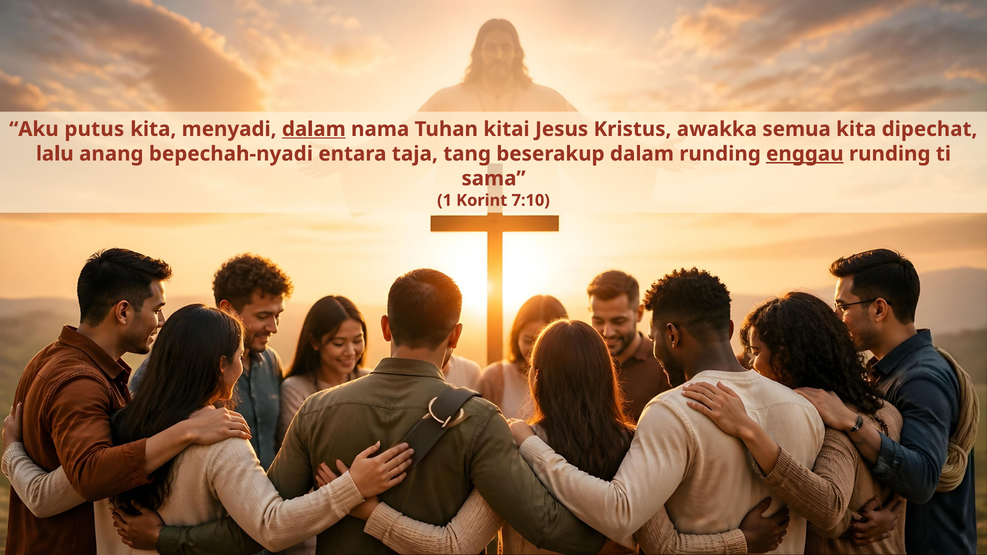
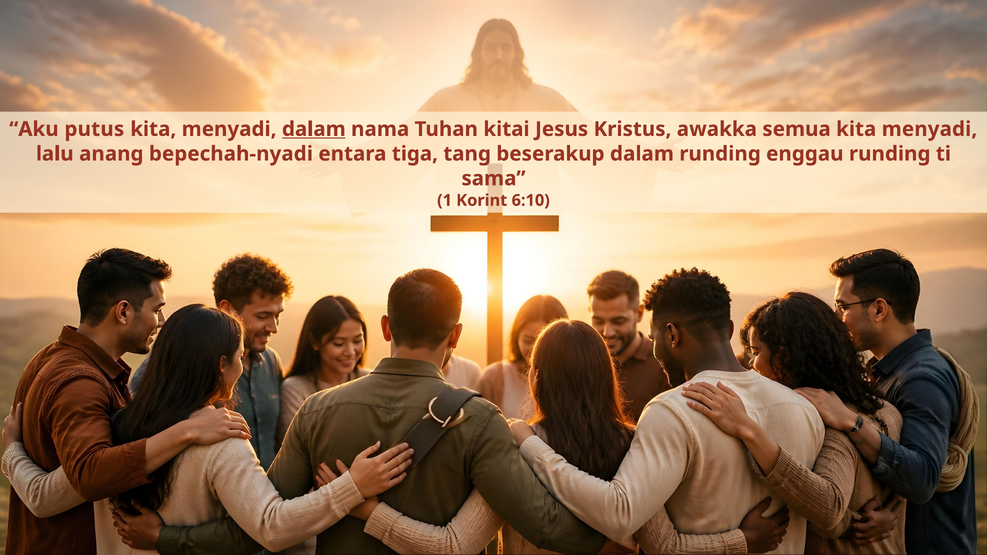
semua kita dipechat: dipechat -> menyadi
taja: taja -> tiga
enggau underline: present -> none
7:10: 7:10 -> 6:10
